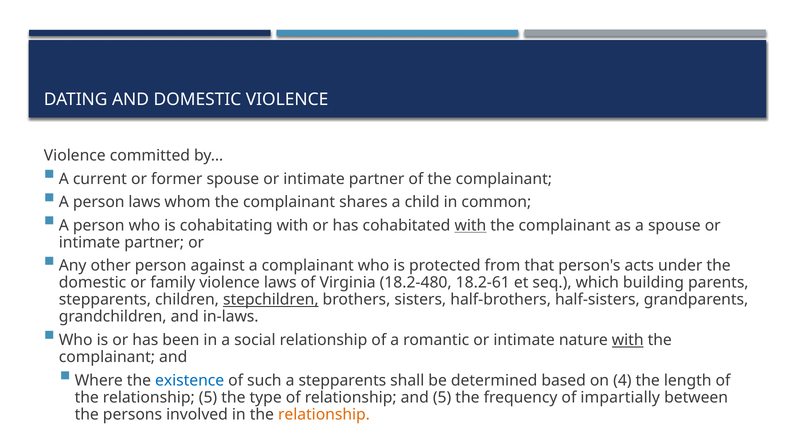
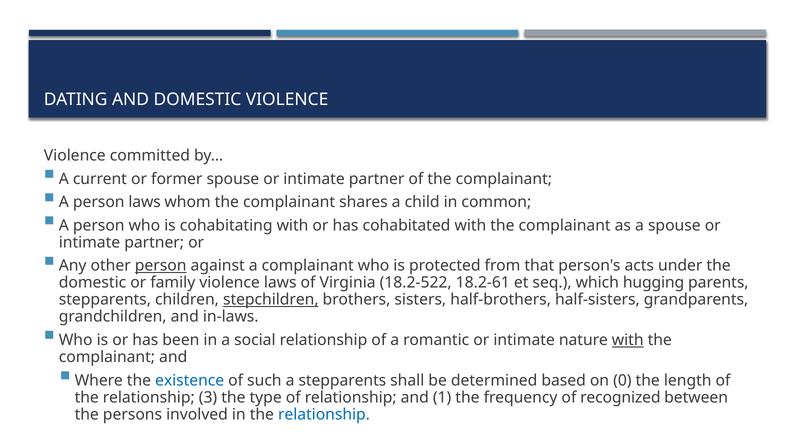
with at (470, 226) underline: present -> none
person at (161, 266) underline: none -> present
18.2-480: 18.2-480 -> 18.2-522
building: building -> hugging
4: 4 -> 0
relationship 5: 5 -> 3
and 5: 5 -> 1
impartially: impartially -> recognized
relationship at (324, 415) colour: orange -> blue
